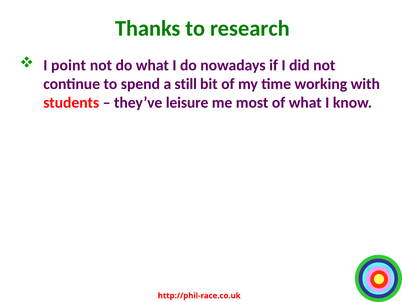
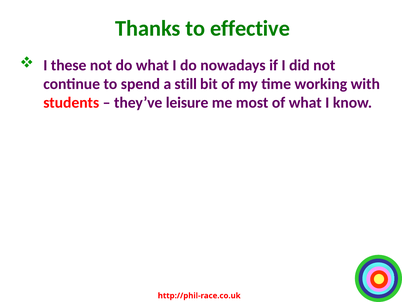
research: research -> effective
point: point -> these
